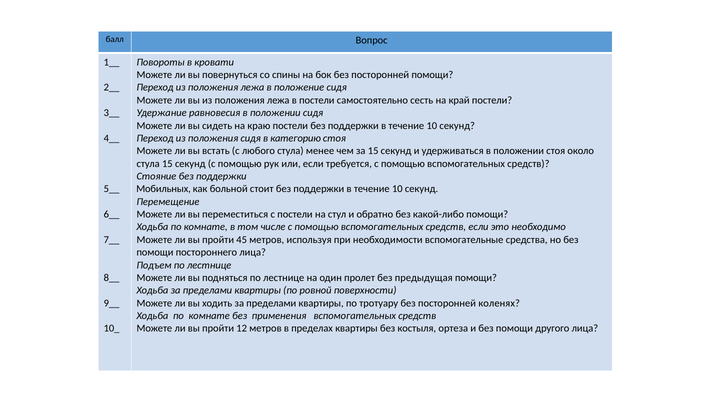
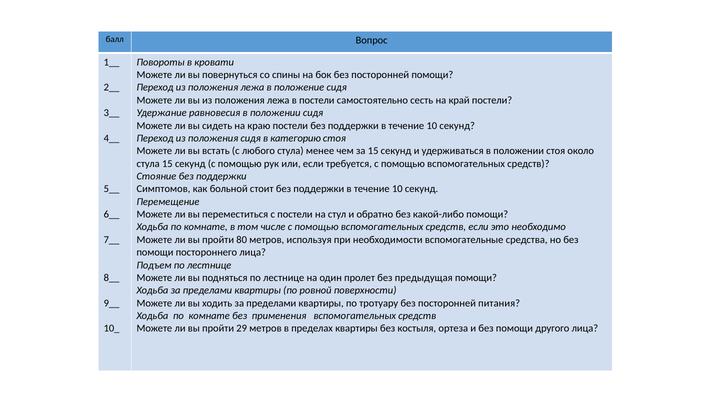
Мобильных: Мобильных -> Симптомов
45: 45 -> 80
коленях: коленях -> питания
12: 12 -> 29
